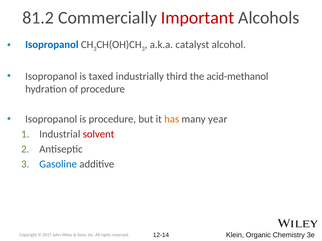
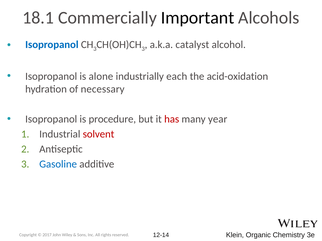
81.2: 81.2 -> 18.1
Important colour: red -> black
taxed: taxed -> alone
third: third -> each
acid-methanol: acid-methanol -> acid-oxidation
of procedure: procedure -> necessary
has colour: orange -> red
